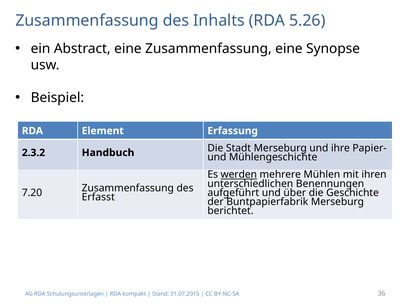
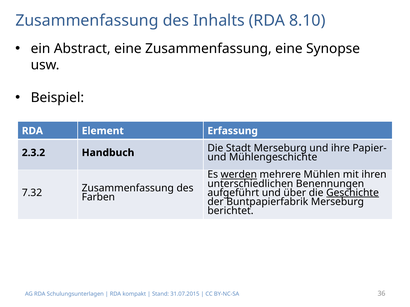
5.26: 5.26 -> 8.10
7.20: 7.20 -> 7.32
Geschichte underline: none -> present
Erfasst: Erfasst -> Farben
